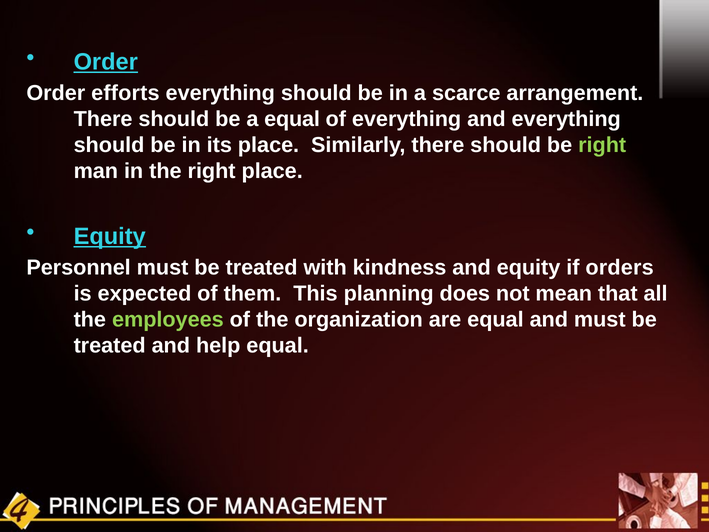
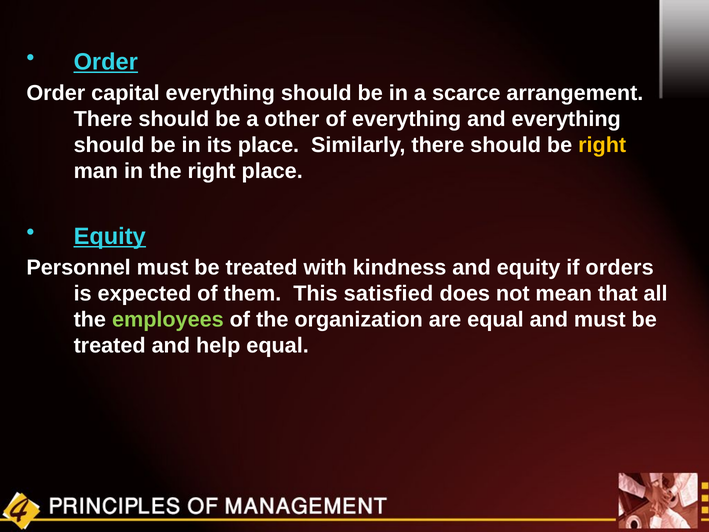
efforts: efforts -> capital
a equal: equal -> other
right at (602, 145) colour: light green -> yellow
planning: planning -> satisfied
